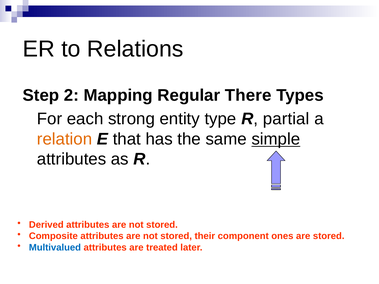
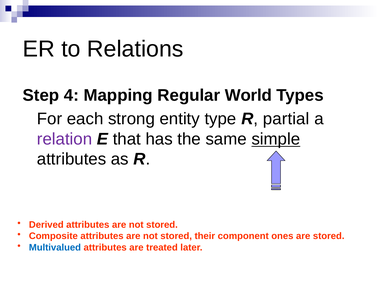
2: 2 -> 4
There: There -> World
relation colour: orange -> purple
